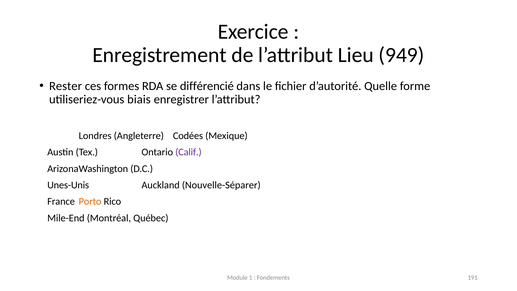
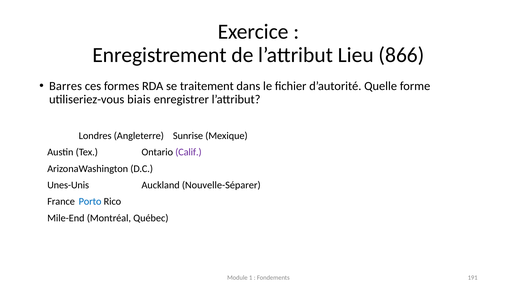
949: 949 -> 866
Rester: Rester -> Barres
différencié: différencié -> traitement
Codées: Codées -> Sunrise
Porto colour: orange -> blue
